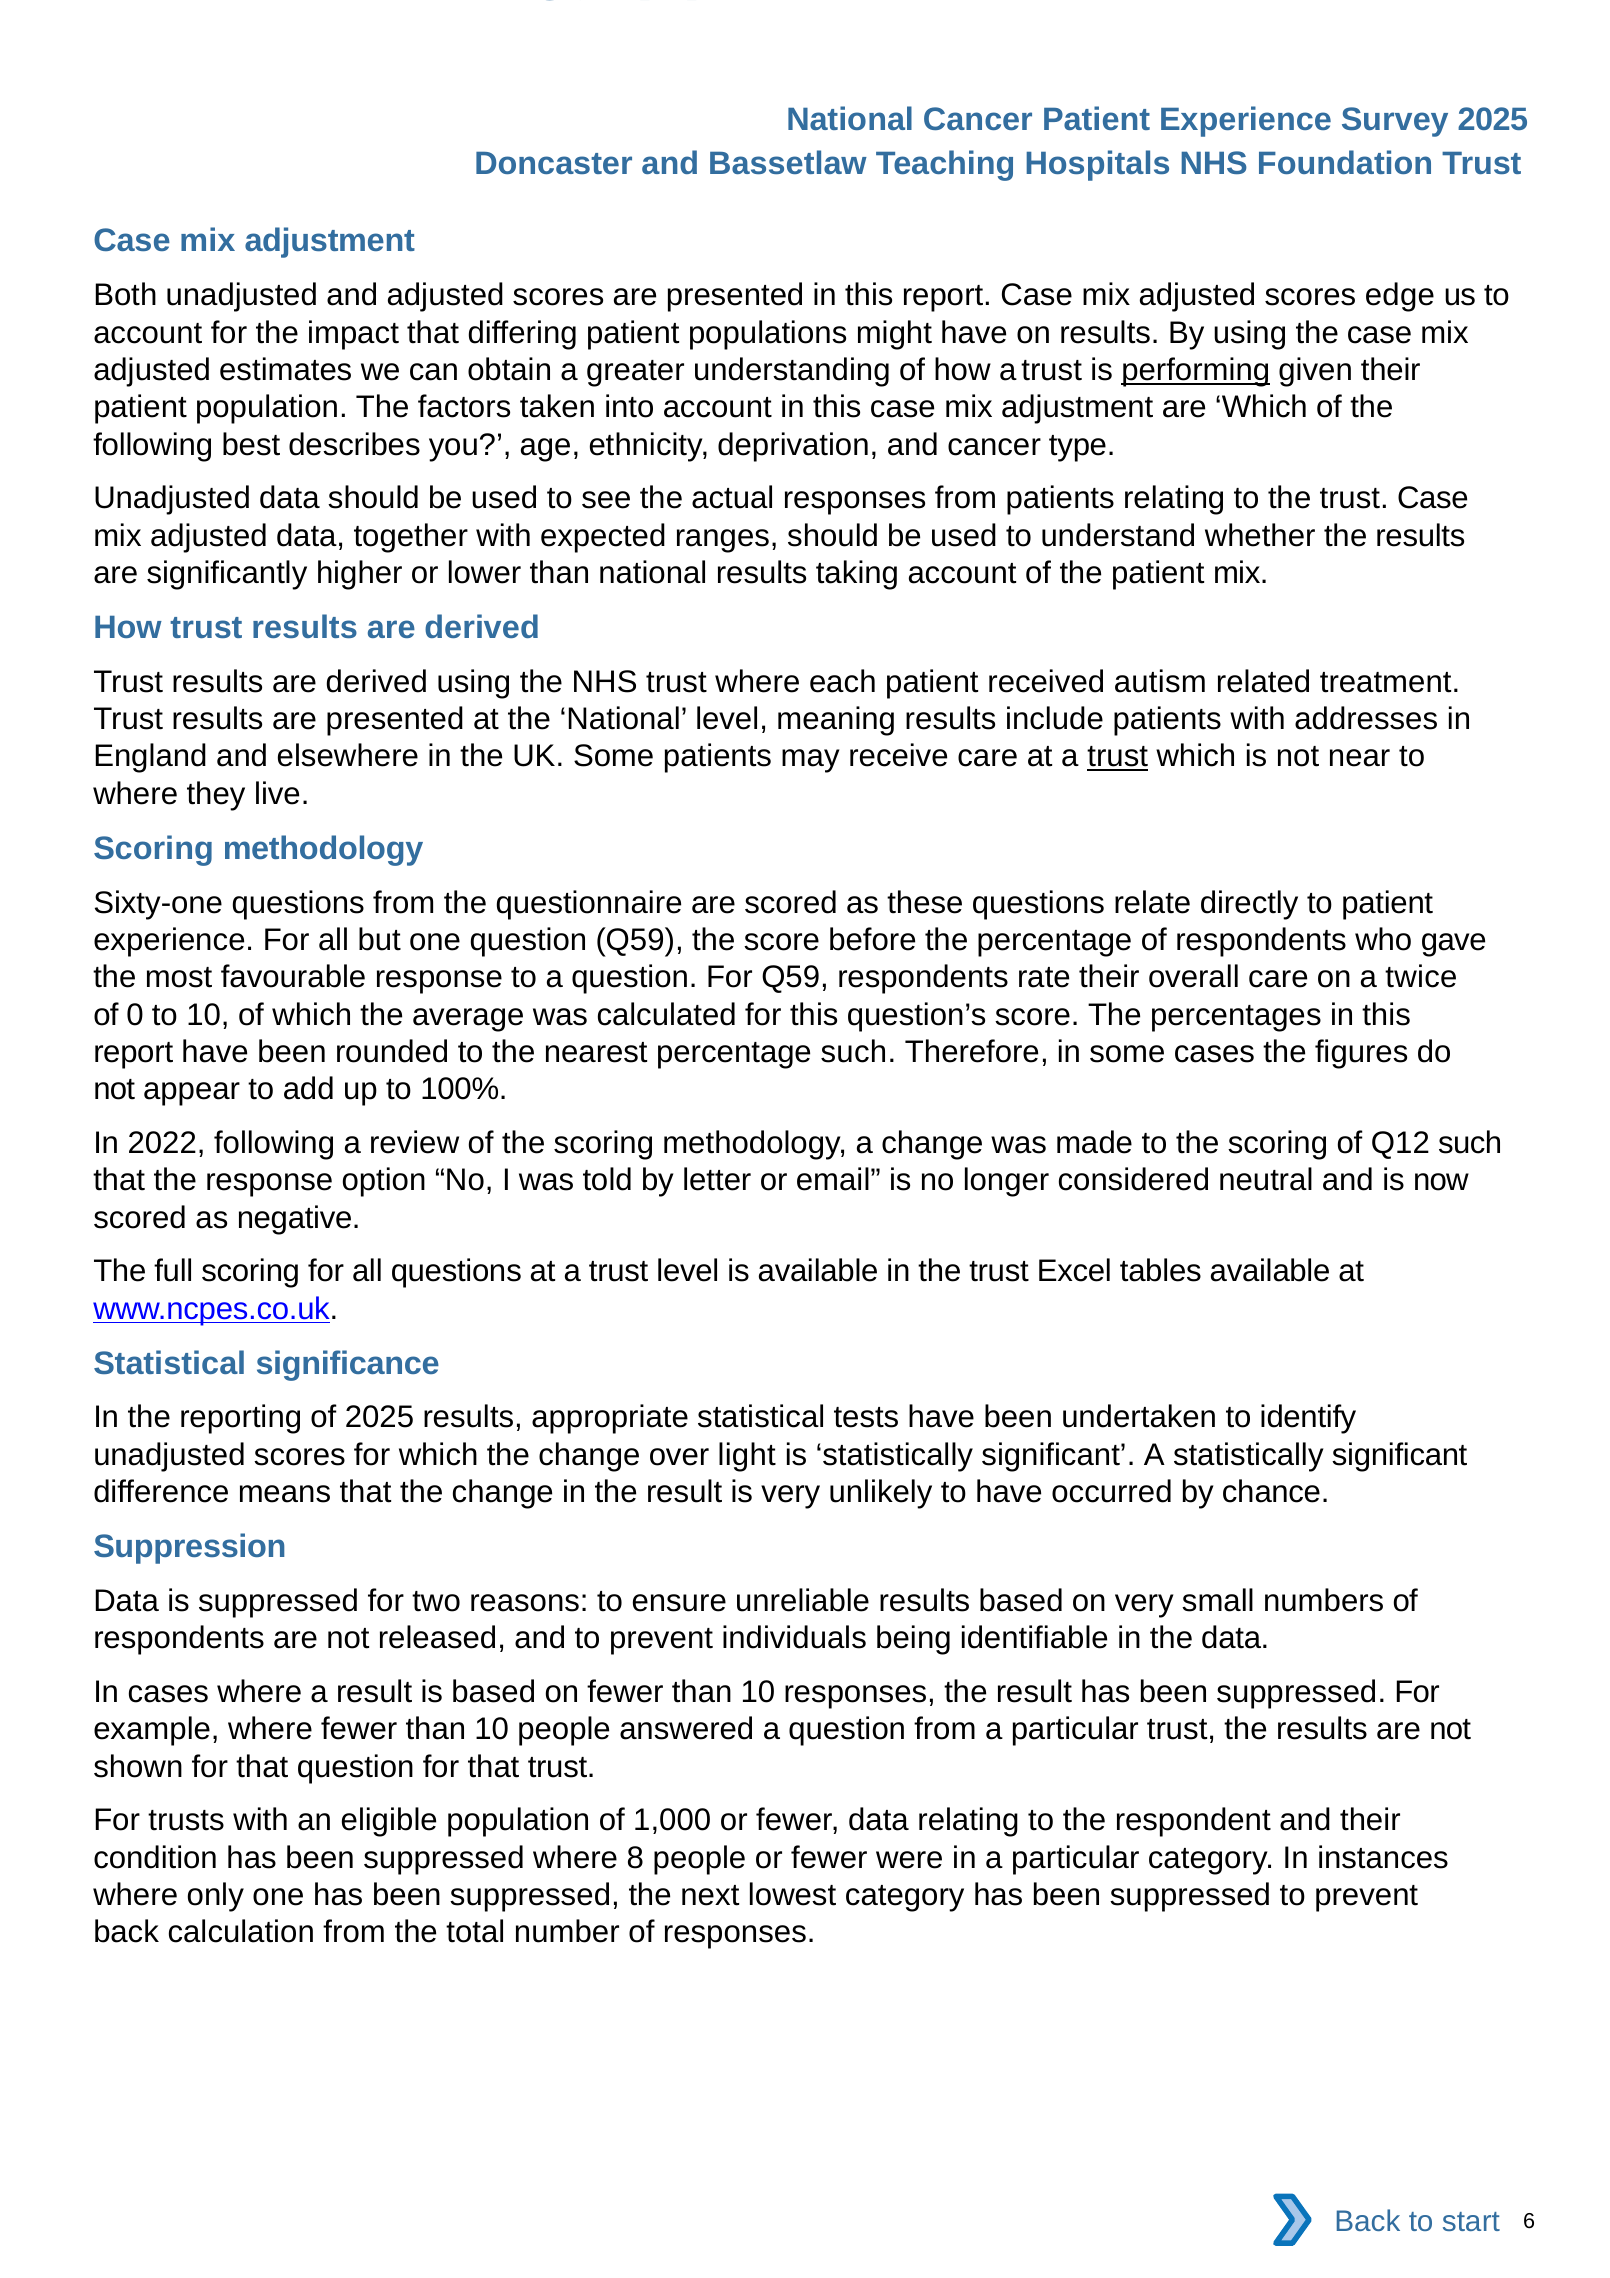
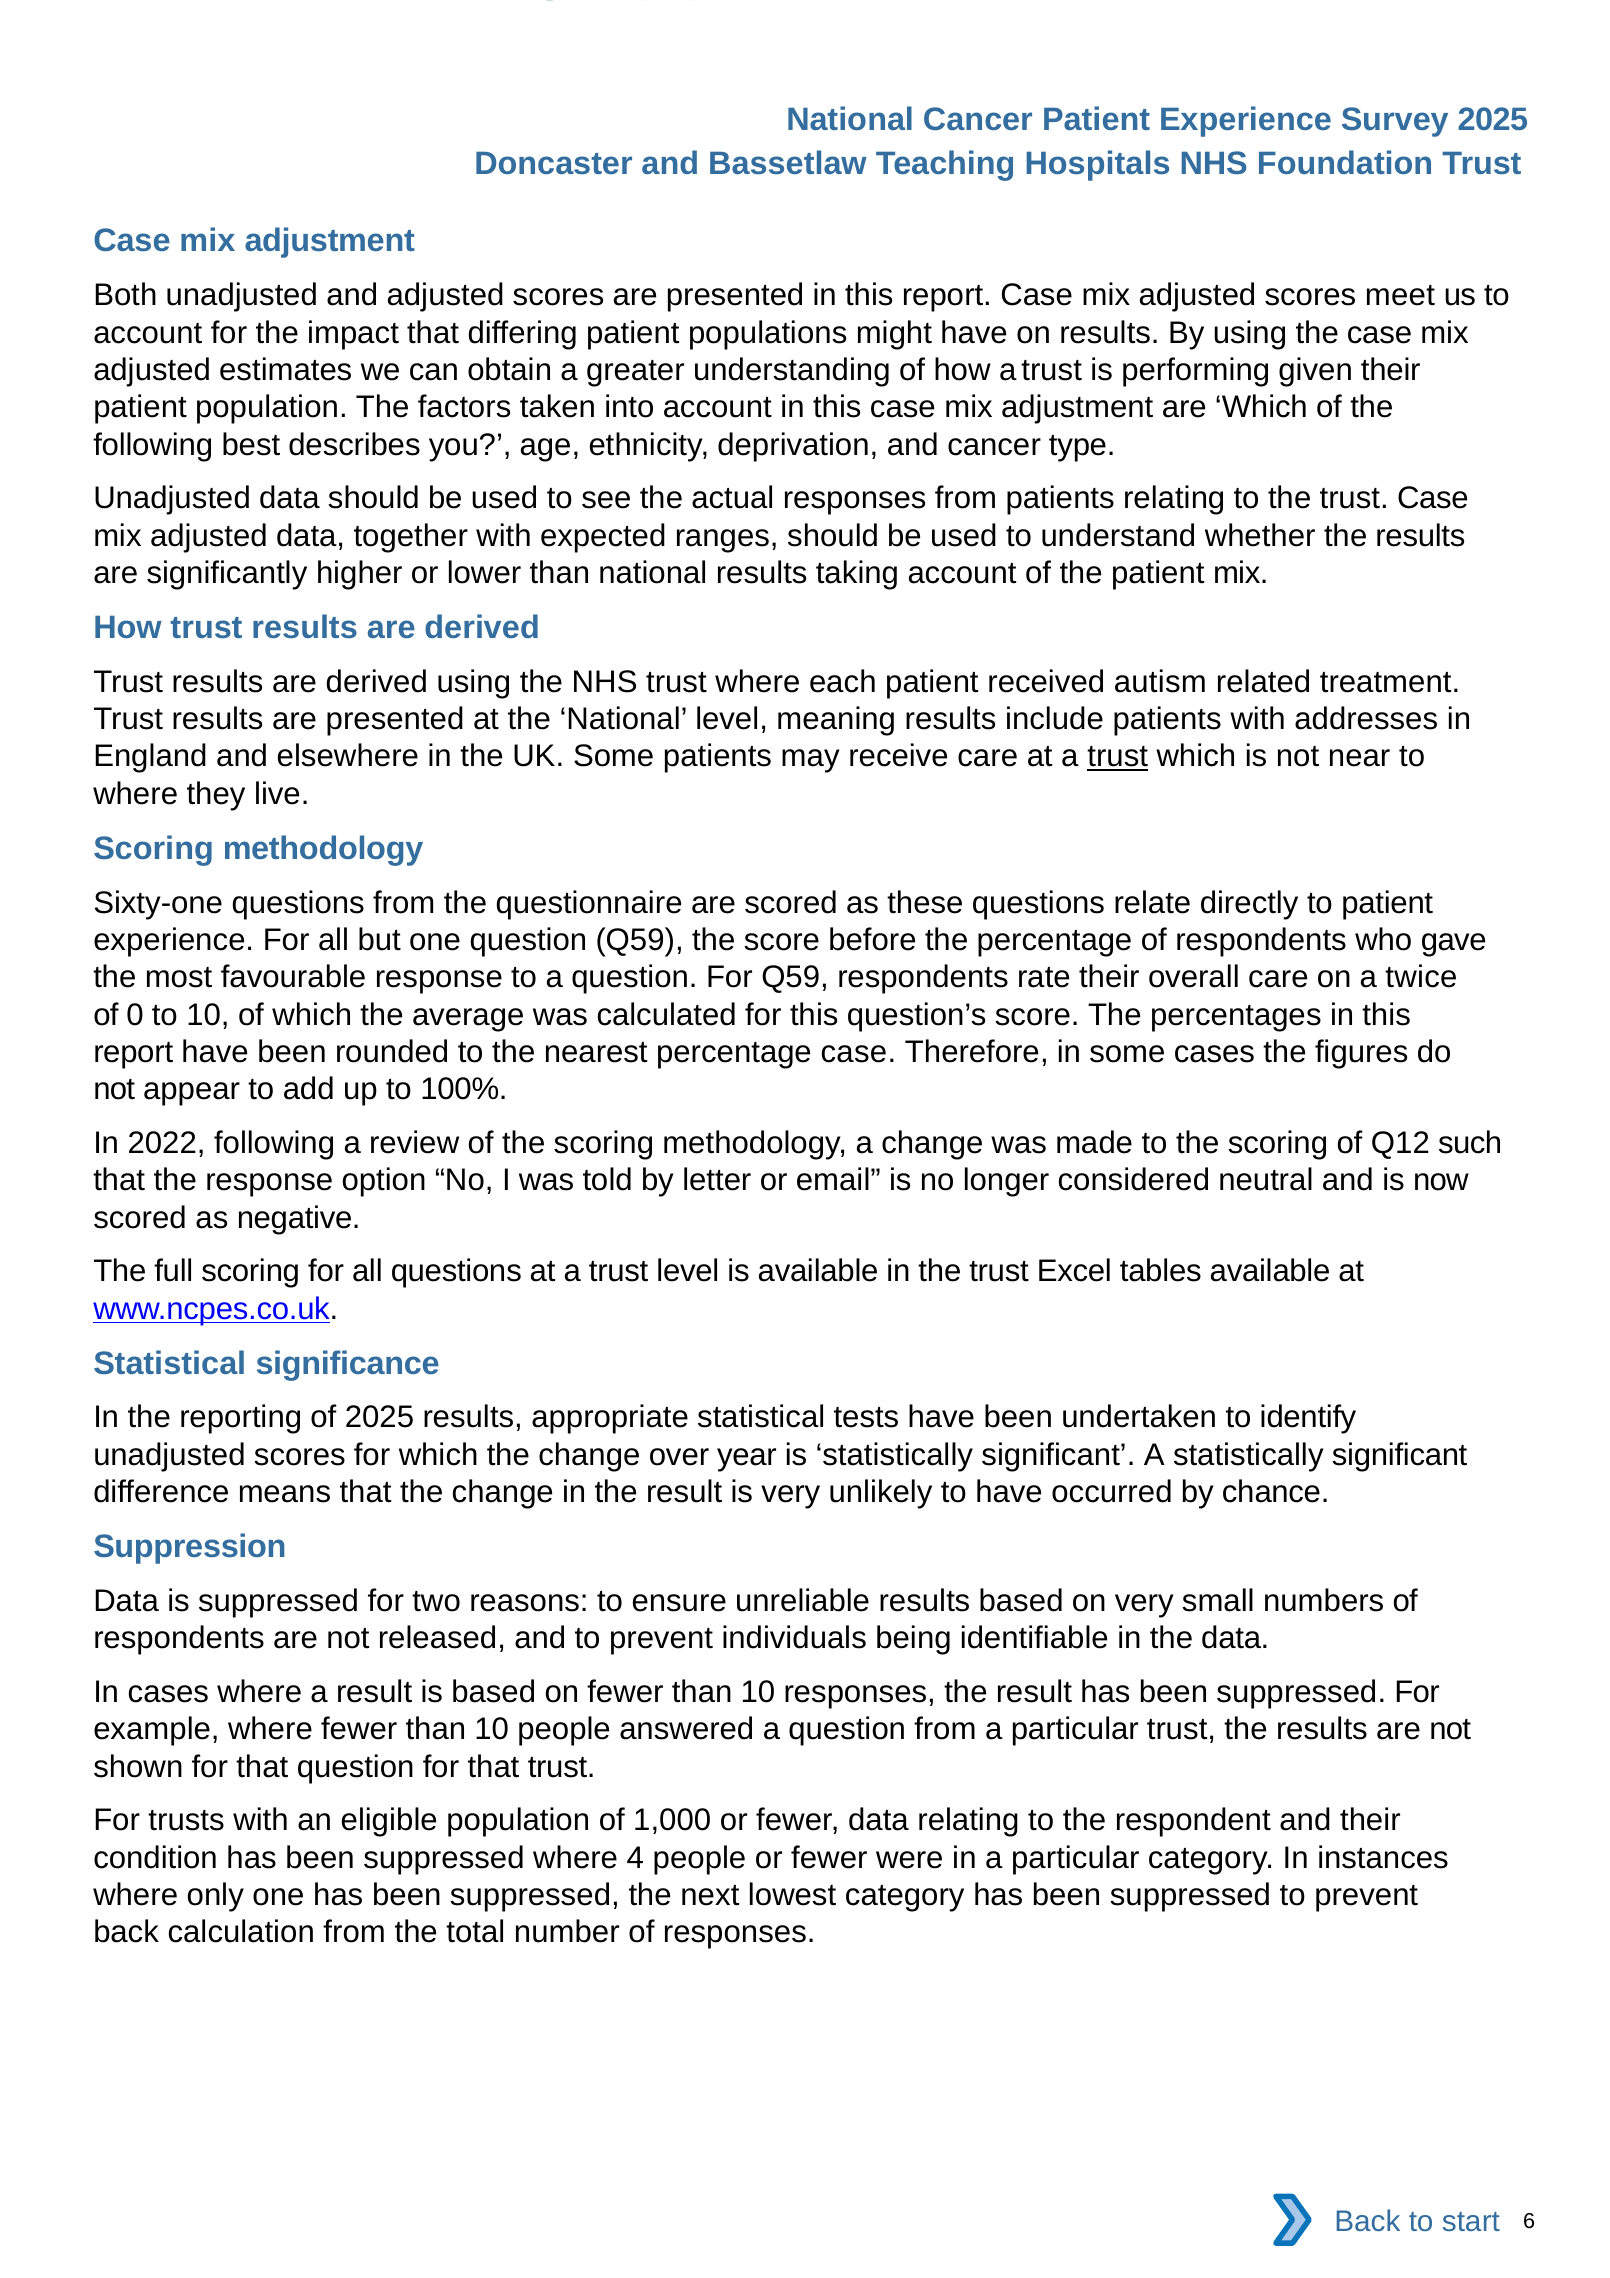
edge: edge -> meet
performing underline: present -> none
percentage such: such -> case
light: light -> year
8: 8 -> 4
